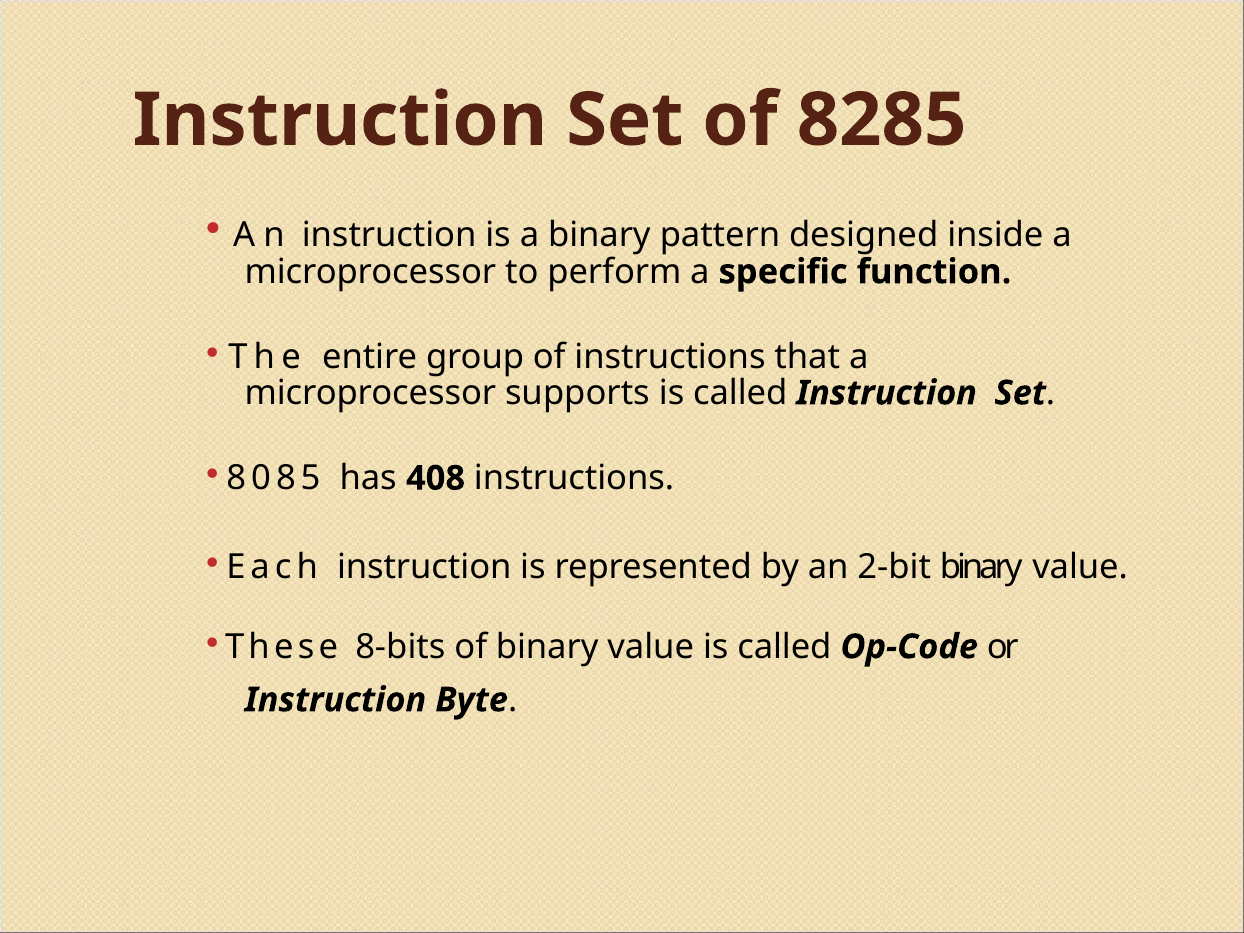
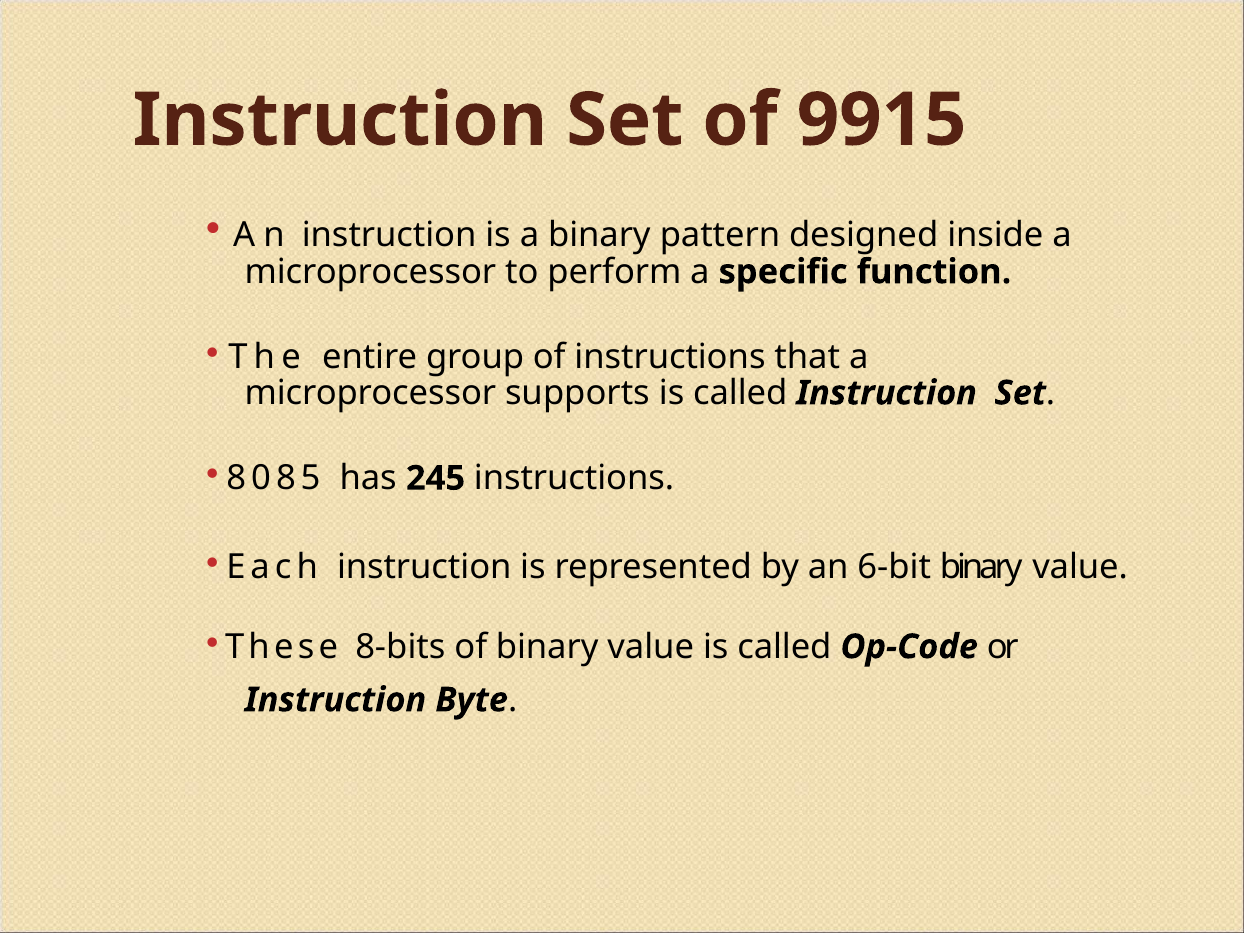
8285: 8285 -> 9915
408: 408 -> 245
2-bit: 2-bit -> 6-bit
